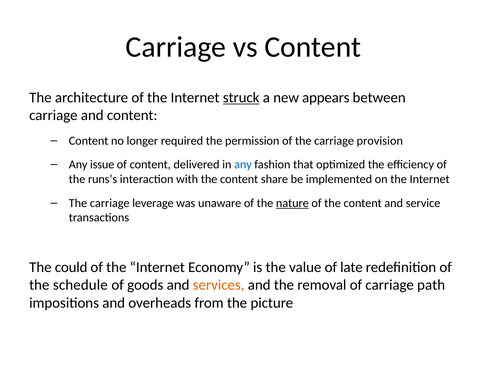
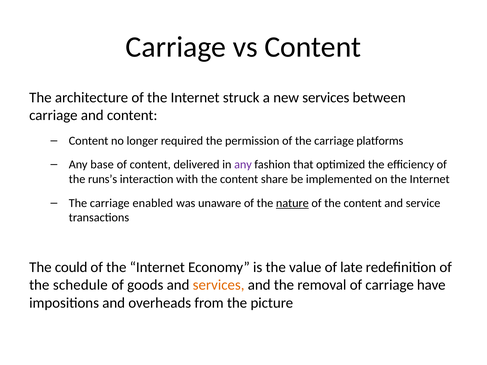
struck underline: present -> none
new appears: appears -> services
provision: provision -> platforms
issue: issue -> base
any at (243, 165) colour: blue -> purple
leverage: leverage -> enabled
path: path -> have
